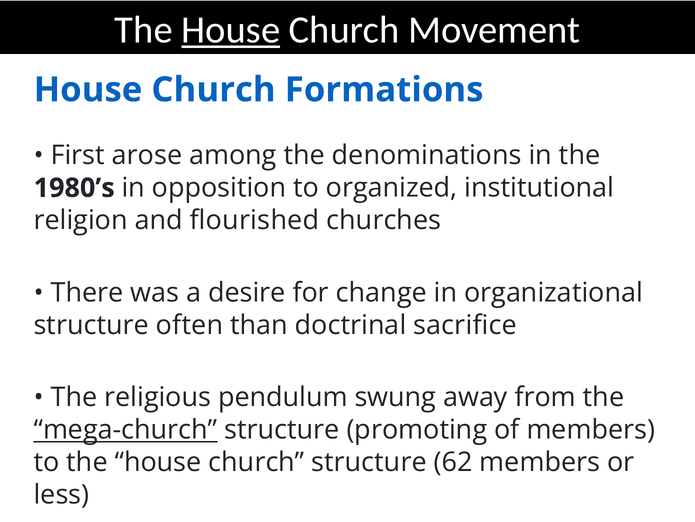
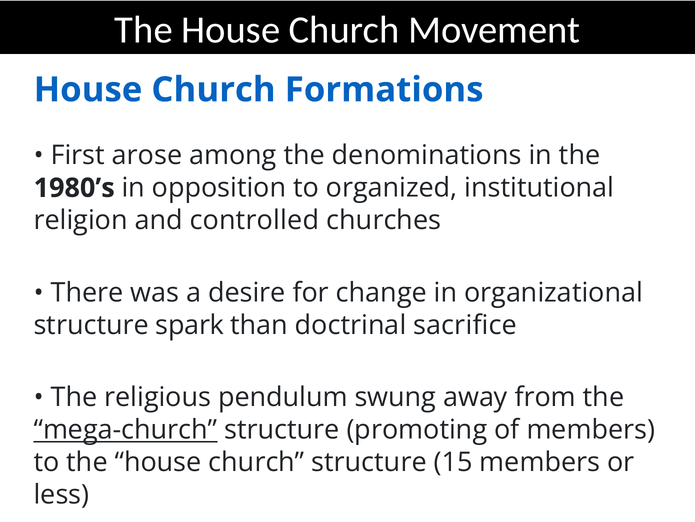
House at (231, 30) underline: present -> none
flourished: flourished -> controlled
often: often -> spark
62: 62 -> 15
